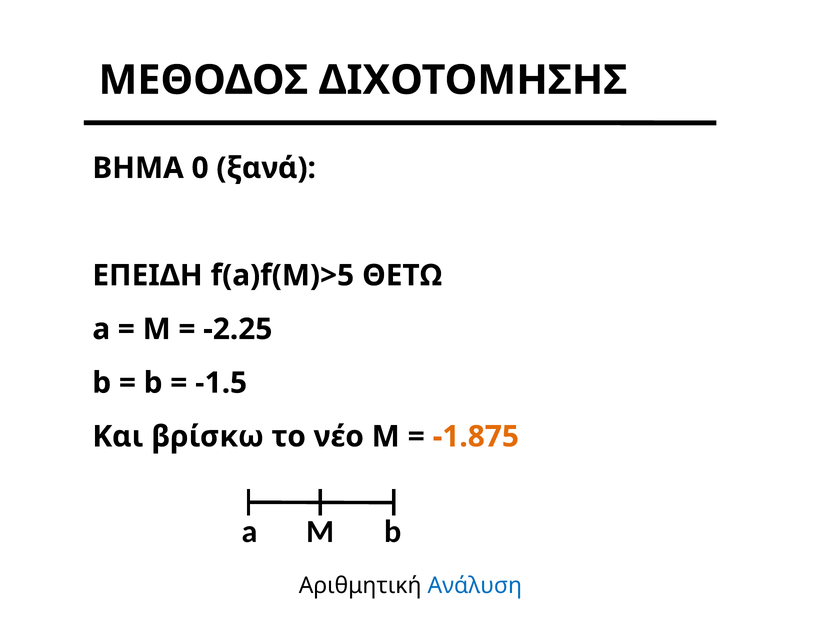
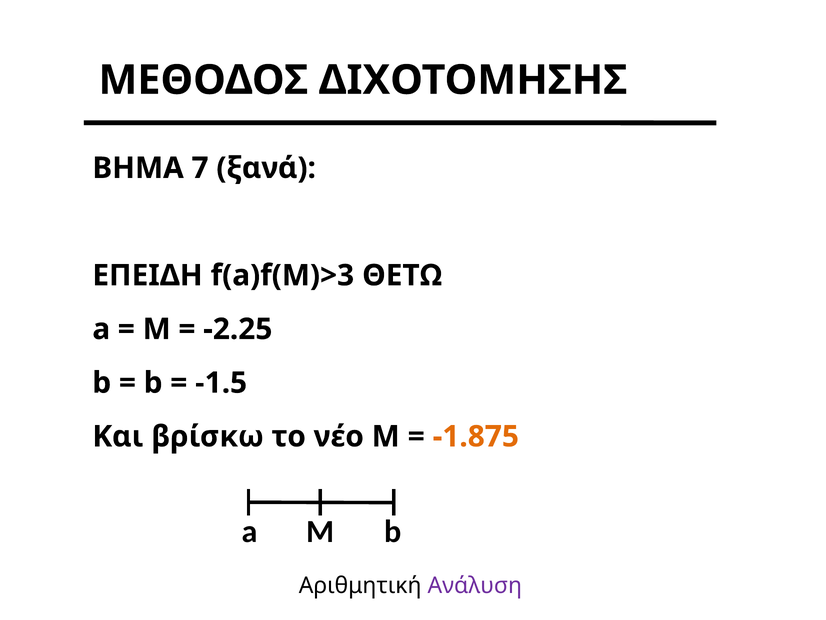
0: 0 -> 7
f(a)f(M)>5: f(a)f(M)>5 -> f(a)f(M)>3
Ανάλυση colour: blue -> purple
